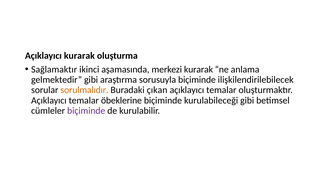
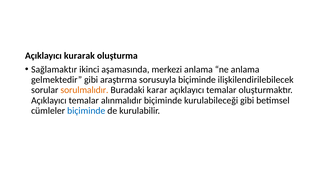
merkezi kurarak: kurarak -> anlama
çıkan: çıkan -> karar
öbeklerine: öbeklerine -> alınmalıdır
biçiminde at (86, 110) colour: purple -> blue
